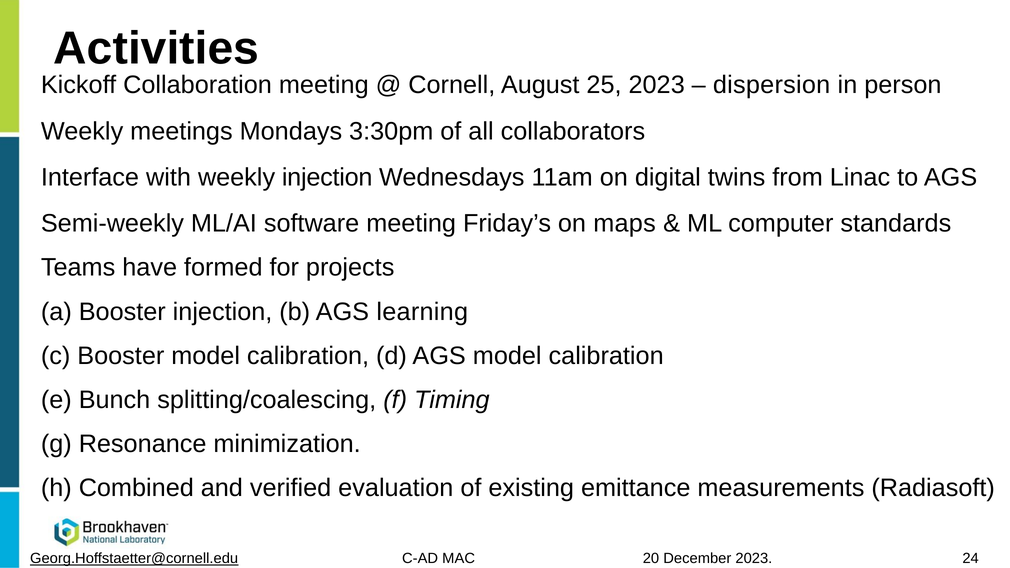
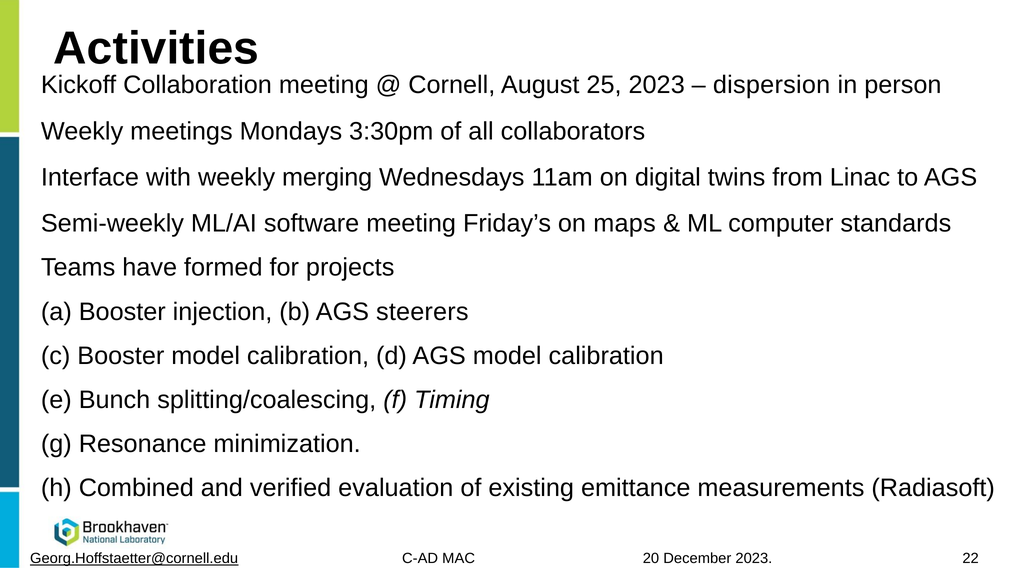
weekly injection: injection -> merging
learning: learning -> steerers
24: 24 -> 22
